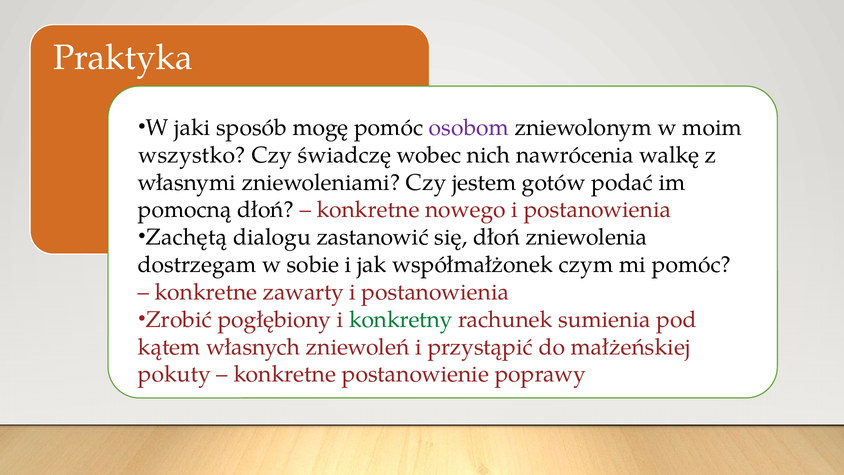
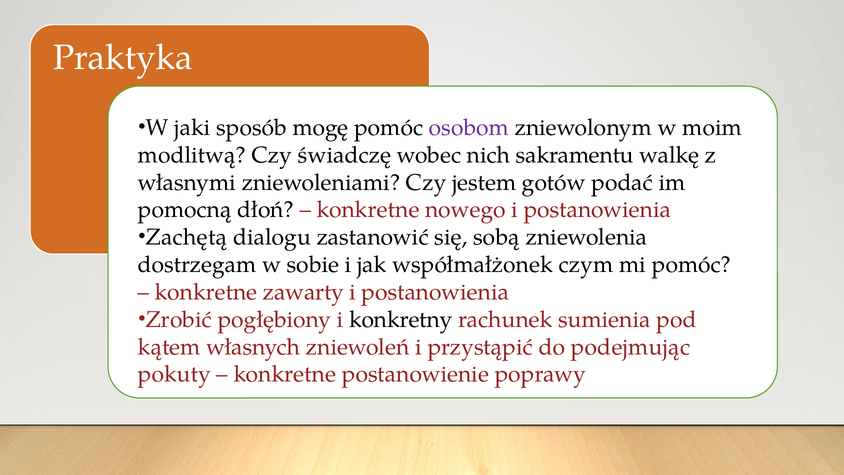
wszystko: wszystko -> modlitwą
nawrócenia: nawrócenia -> sakramentu
się dłoń: dłoń -> sobą
konkretny colour: green -> black
małżeńskiej: małżeńskiej -> podejmując
